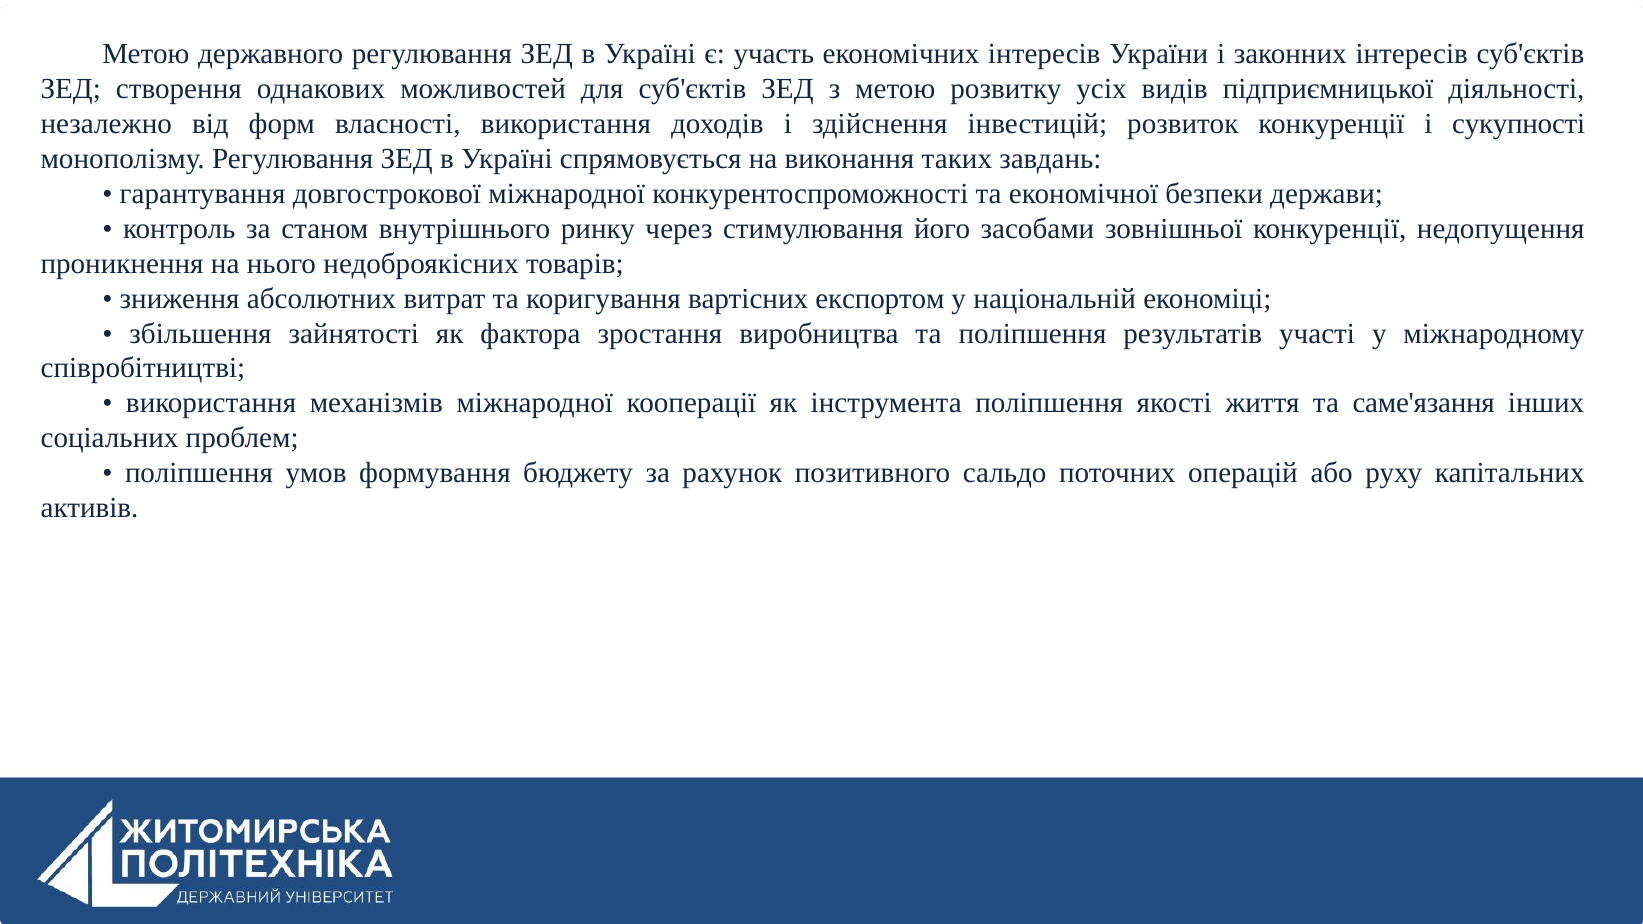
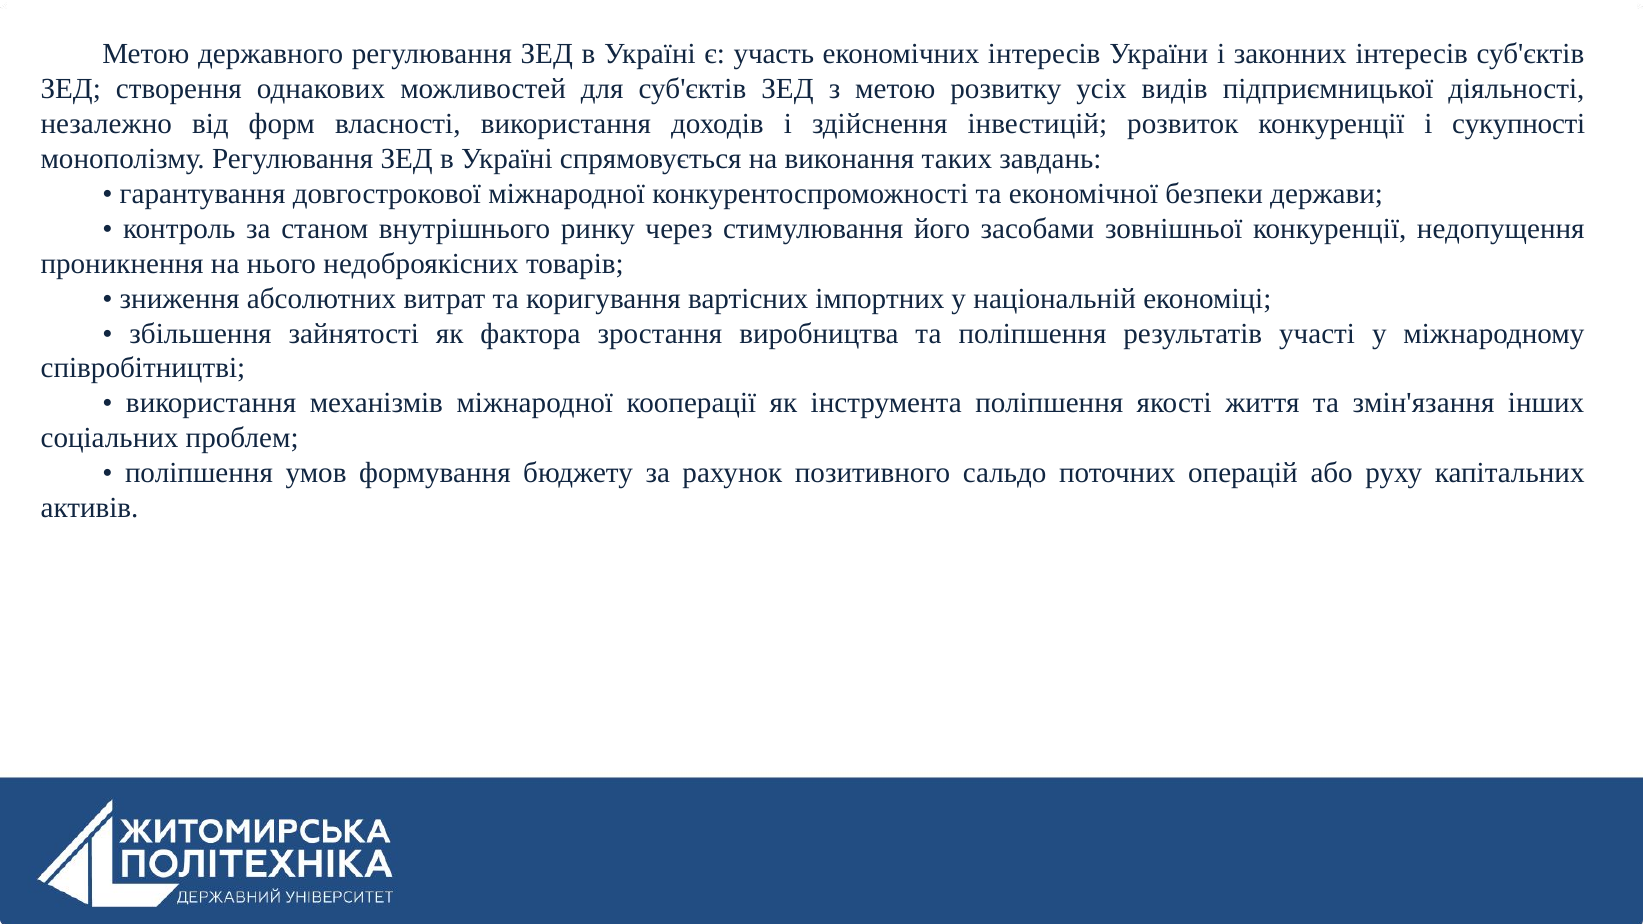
експортом: експортом -> імпортних
саме'язання: саме'язання -> змін'язання
